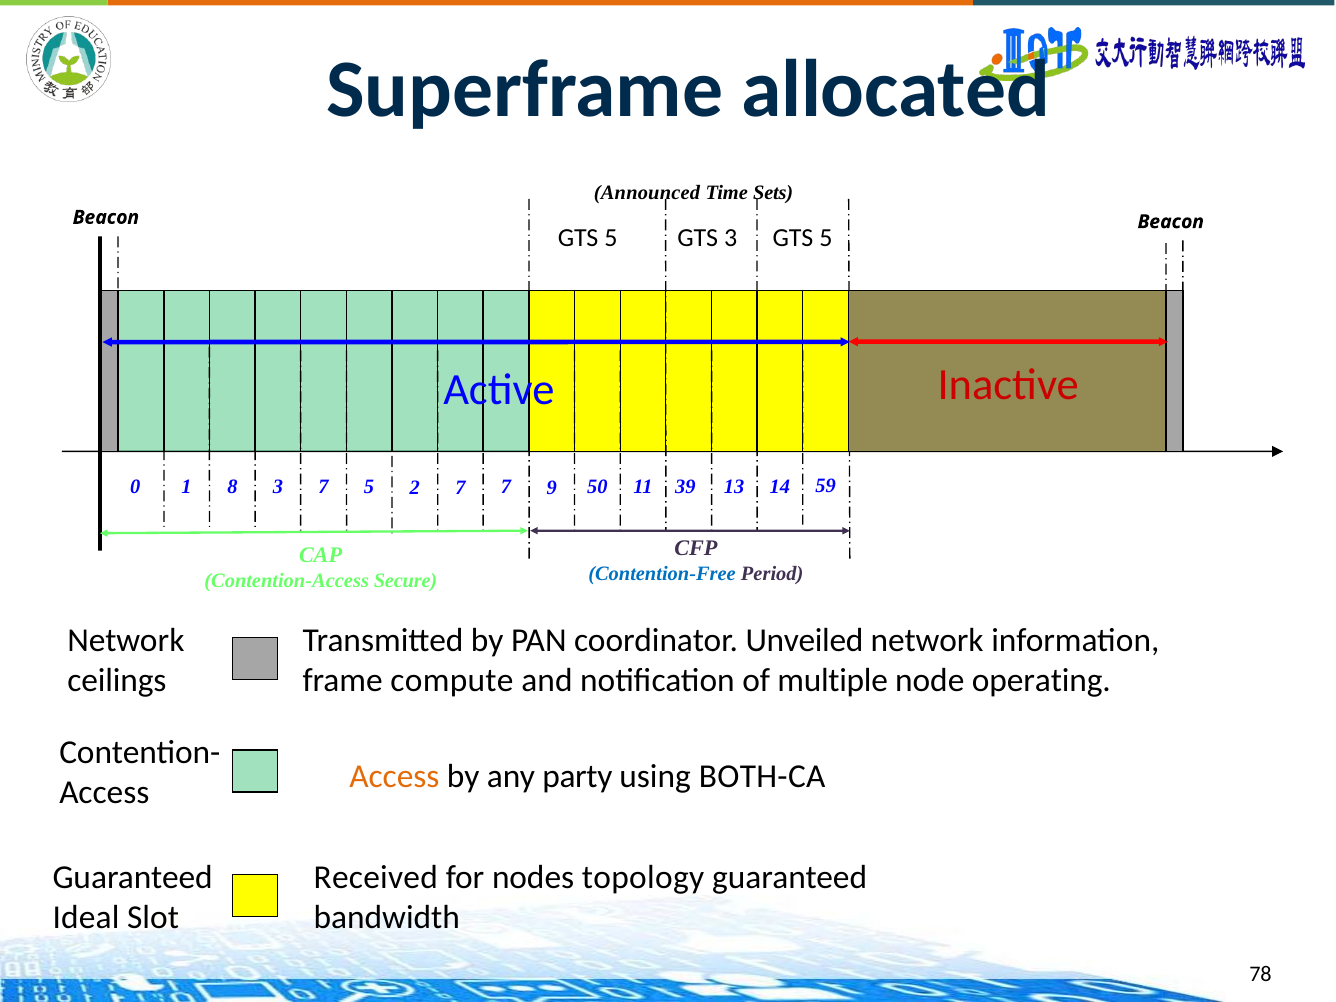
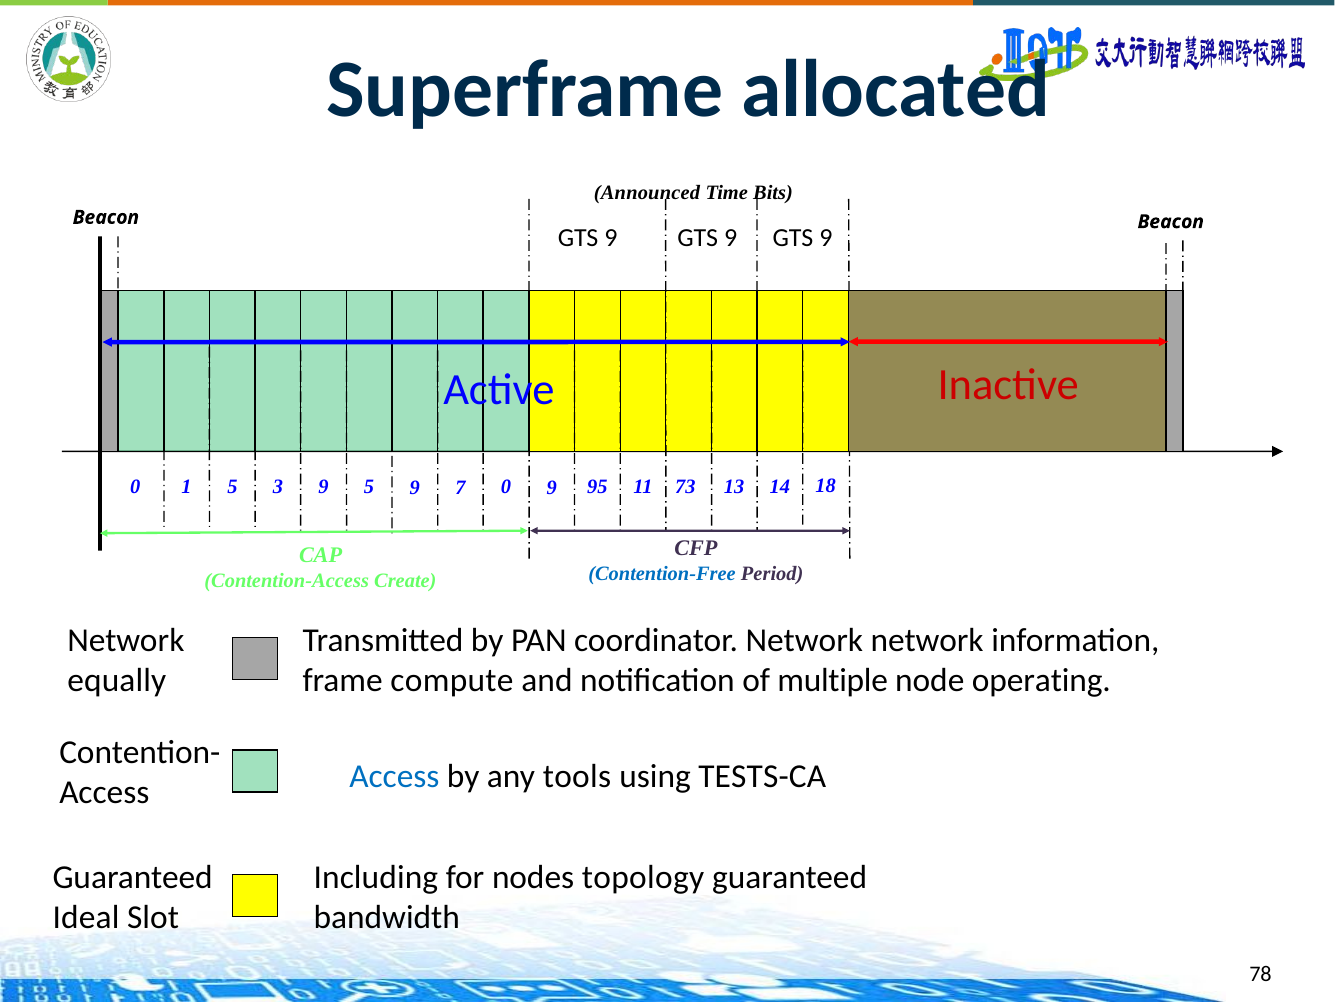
Sets: Sets -> Bits
5 at (611, 238): 5 -> 9
3 at (731, 238): 3 -> 9
5 at (826, 238): 5 -> 9
0 8: 8 -> 5
3 7: 7 -> 9
5 2: 2 -> 9
7 7: 7 -> 0
50: 50 -> 95
39: 39 -> 73
59: 59 -> 18
Secure: Secure -> Create
coordinator Unveiled: Unveiled -> Network
ceilings: ceilings -> equally
Access at (394, 776) colour: orange -> blue
party: party -> tools
BOTH-CA: BOTH-CA -> TESTS-CA
Received: Received -> Including
